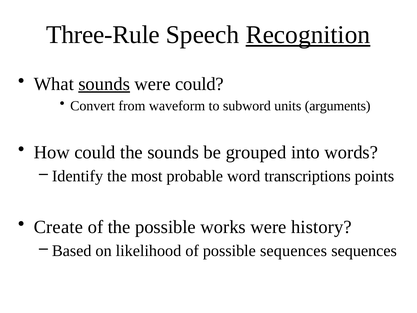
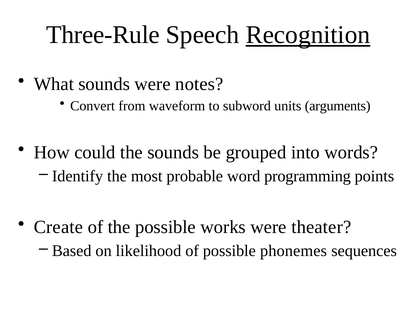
sounds at (104, 84) underline: present -> none
were could: could -> notes
transcriptions: transcriptions -> programming
history: history -> theater
possible sequences: sequences -> phonemes
